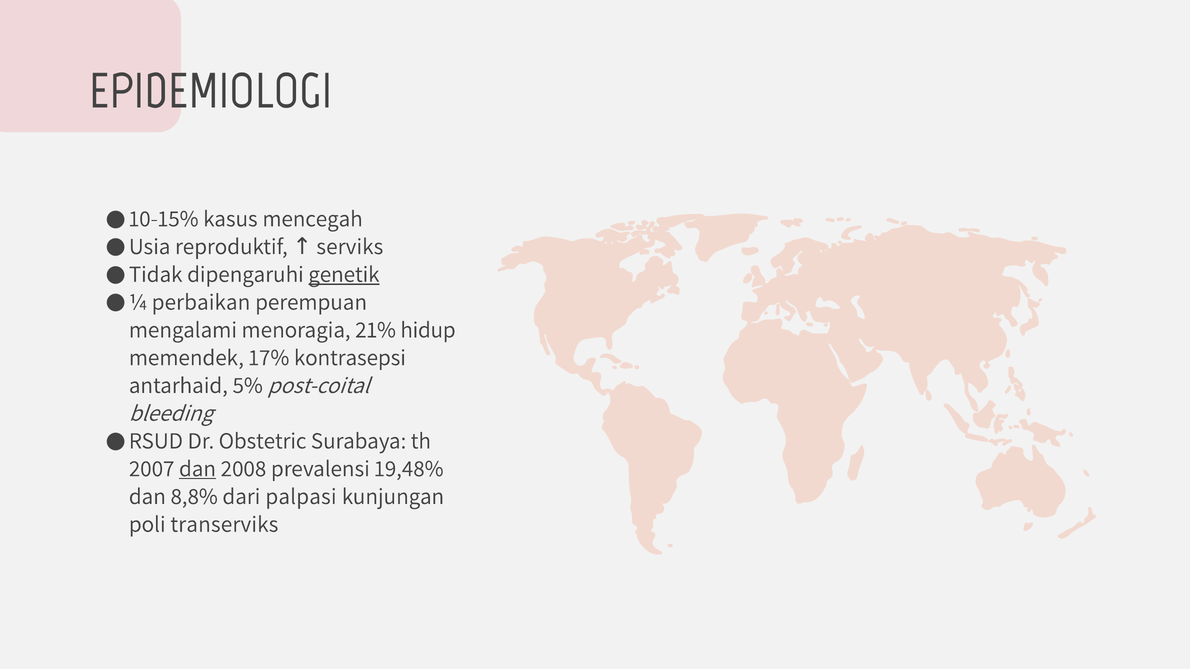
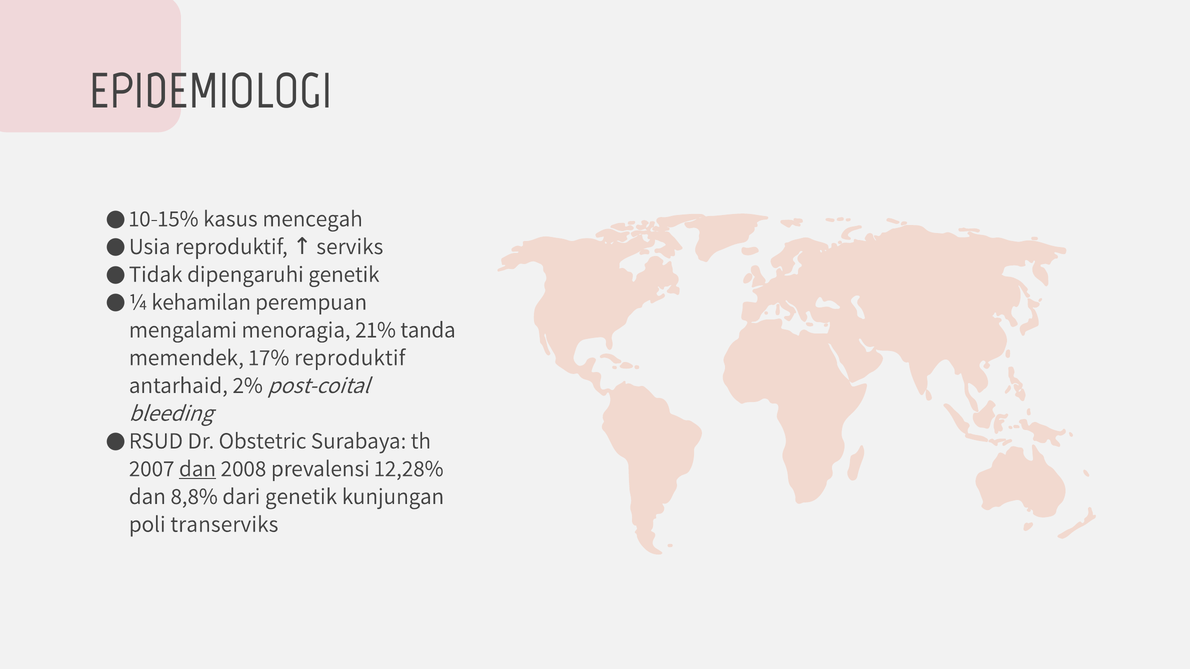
genetik at (344, 274) underline: present -> none
perbaikan: perbaikan -> kehamilan
hidup: hidup -> tanda
17% kontrasepsi: kontrasepsi -> reproduktif
5%: 5% -> 2%
19,48%: 19,48% -> 12,28%
dari palpasi: palpasi -> genetik
